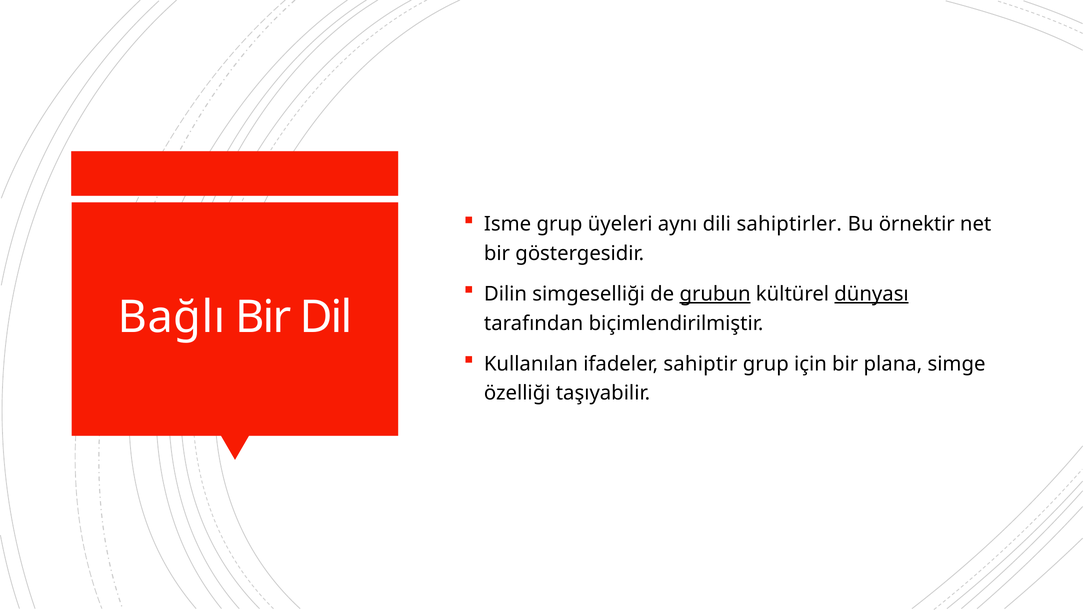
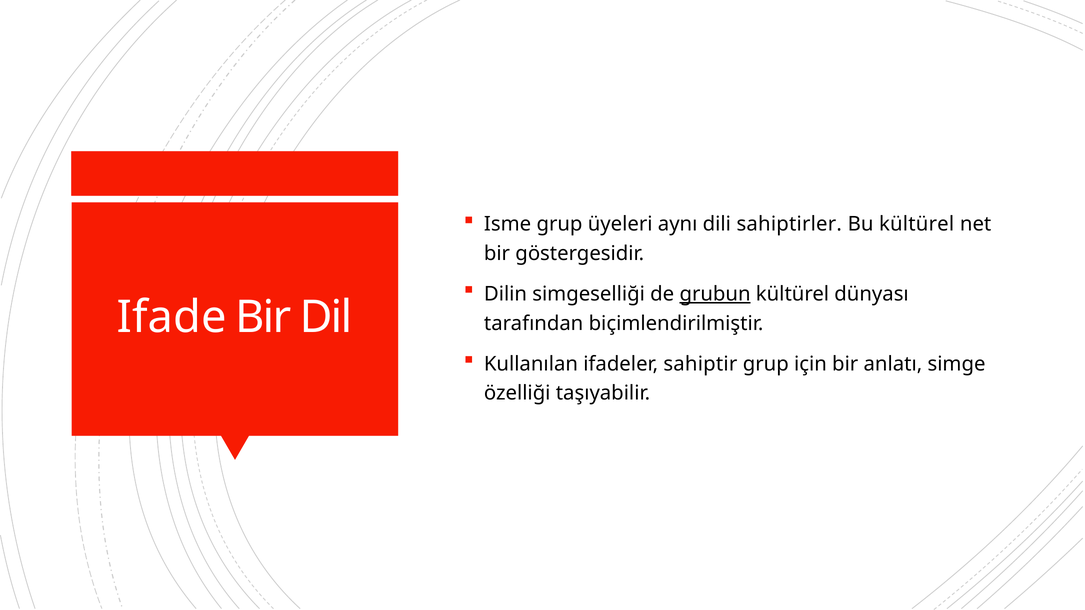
Bu örnektir: örnektir -> kültürel
dünyası underline: present -> none
Bağlı: Bağlı -> Ifade
plana: plana -> anlatı
